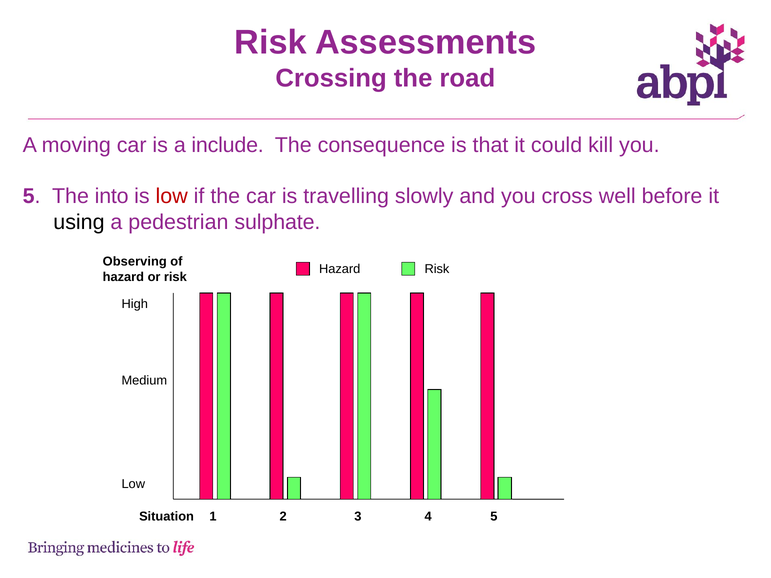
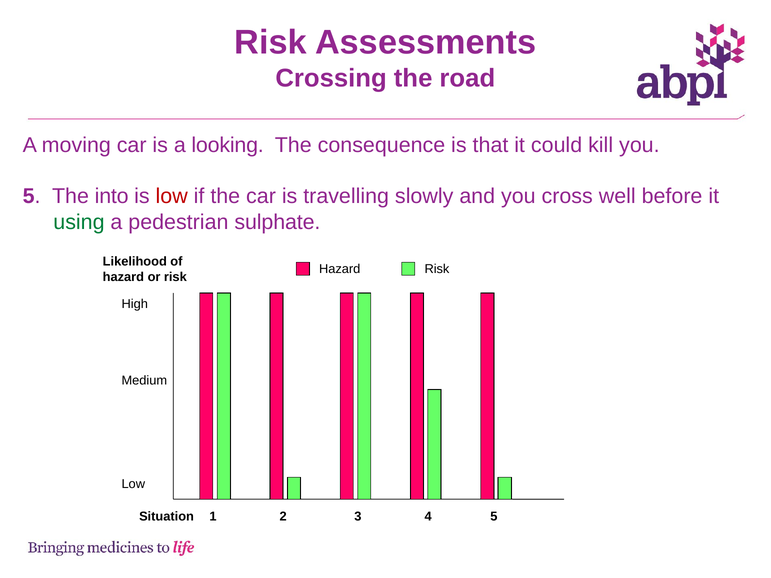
include: include -> looking
using colour: black -> green
Observing: Observing -> Likelihood
